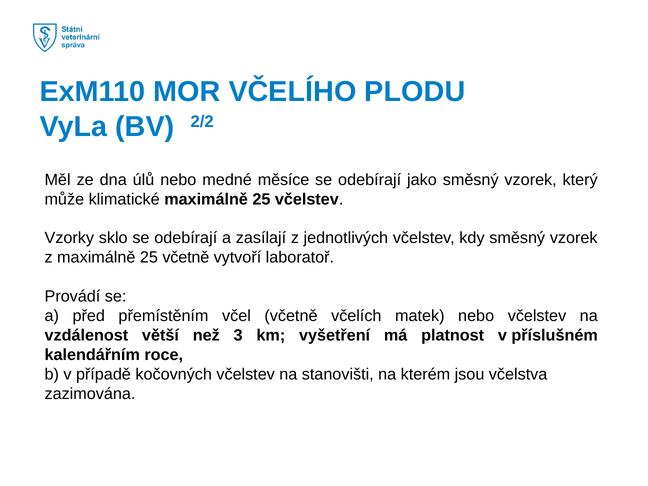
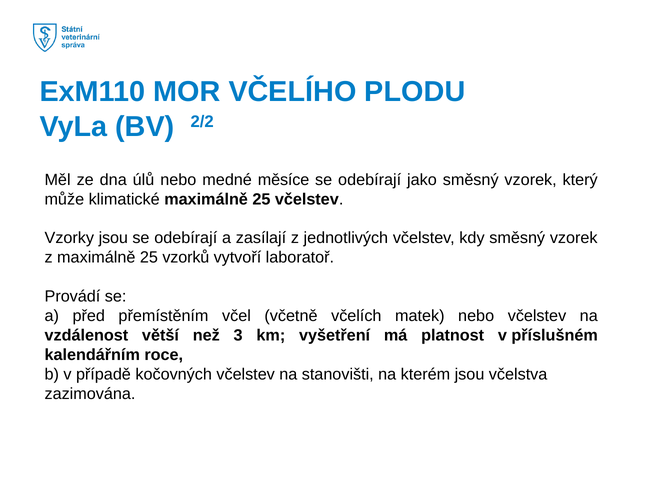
Vzorky sklo: sklo -> jsou
25 včetně: včetně -> vzorků
